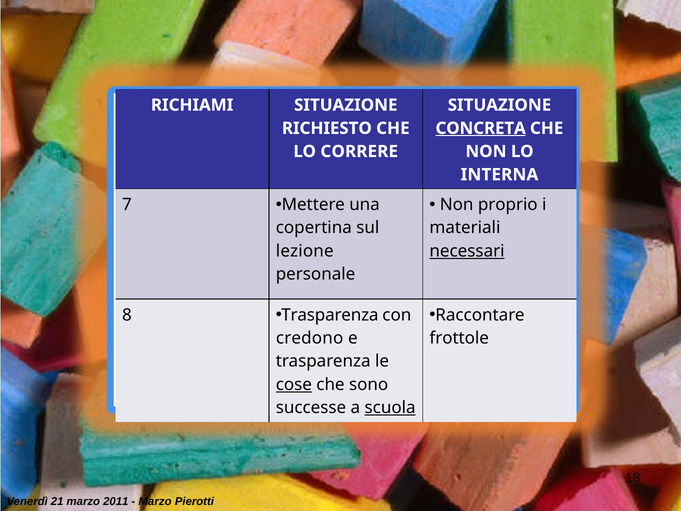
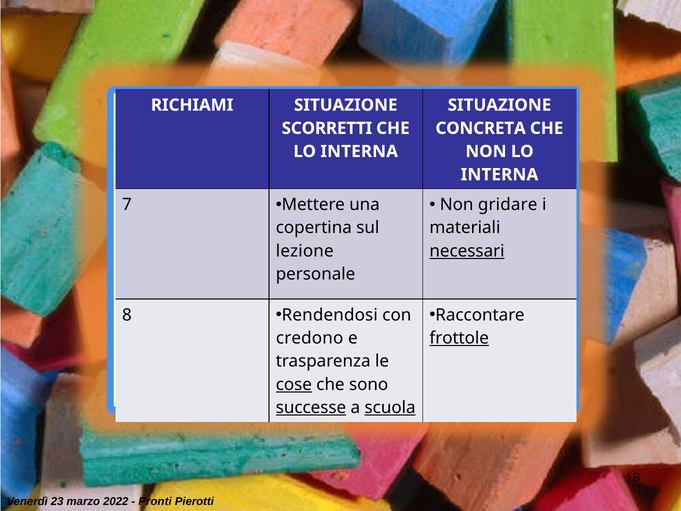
RICHIESTO: RICHIESTO -> SCORRETTI
CONCRETA underline: present -> none
CORRERE at (359, 151): CORRERE -> INTERNA
proprio: proprio -> gridare
Trasparenza at (330, 315): Trasparenza -> Rendendosi
frottole underline: none -> present
successe underline: none -> present
21: 21 -> 23
2011: 2011 -> 2022
Marzo at (155, 501): Marzo -> Pronti
